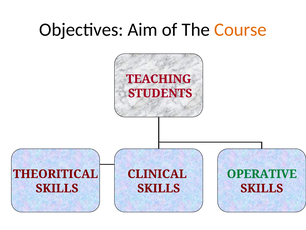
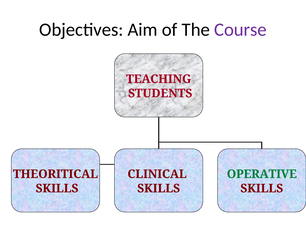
Course colour: orange -> purple
